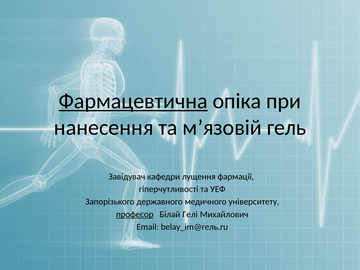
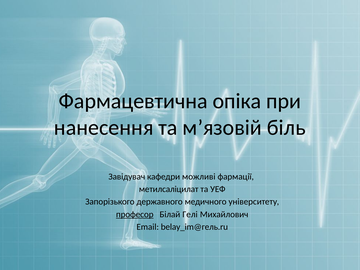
Фармацевтична underline: present -> none
гель: гель -> біль
лущення: лущення -> можливі
гіперчутливості: гіперчутливості -> метилсаліцилат
